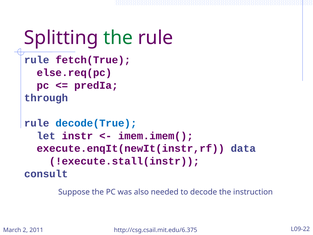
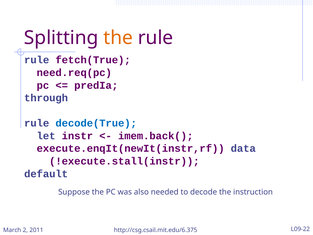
the at (118, 38) colour: green -> orange
else.req(pc: else.req(pc -> need.req(pc
imem.imem(: imem.imem( -> imem.back(
consult: consult -> default
